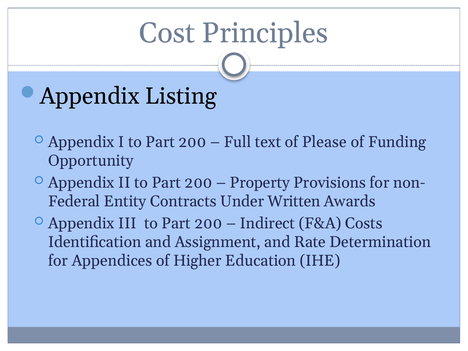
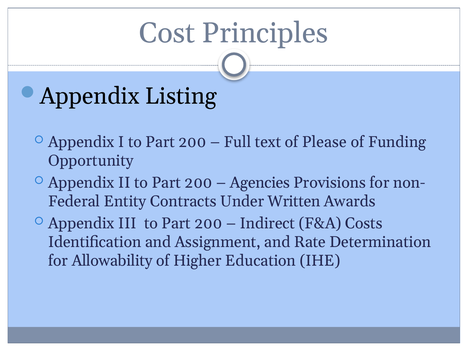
Property: Property -> Agencies
Appendices: Appendices -> Allowability
